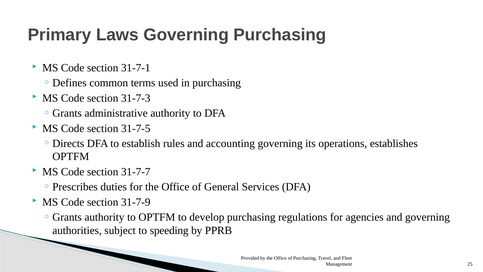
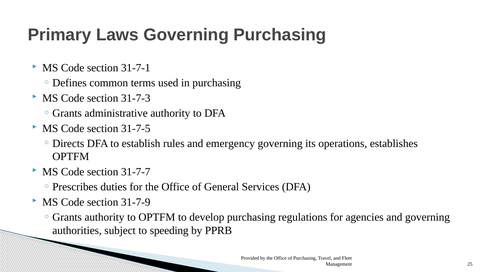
accounting: accounting -> emergency
